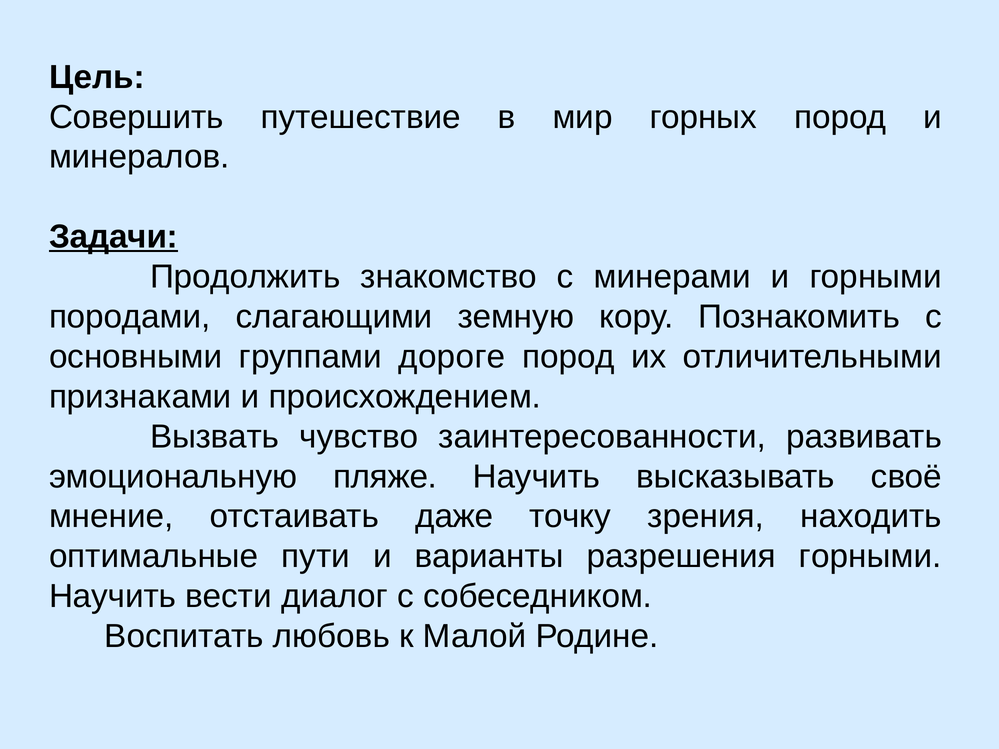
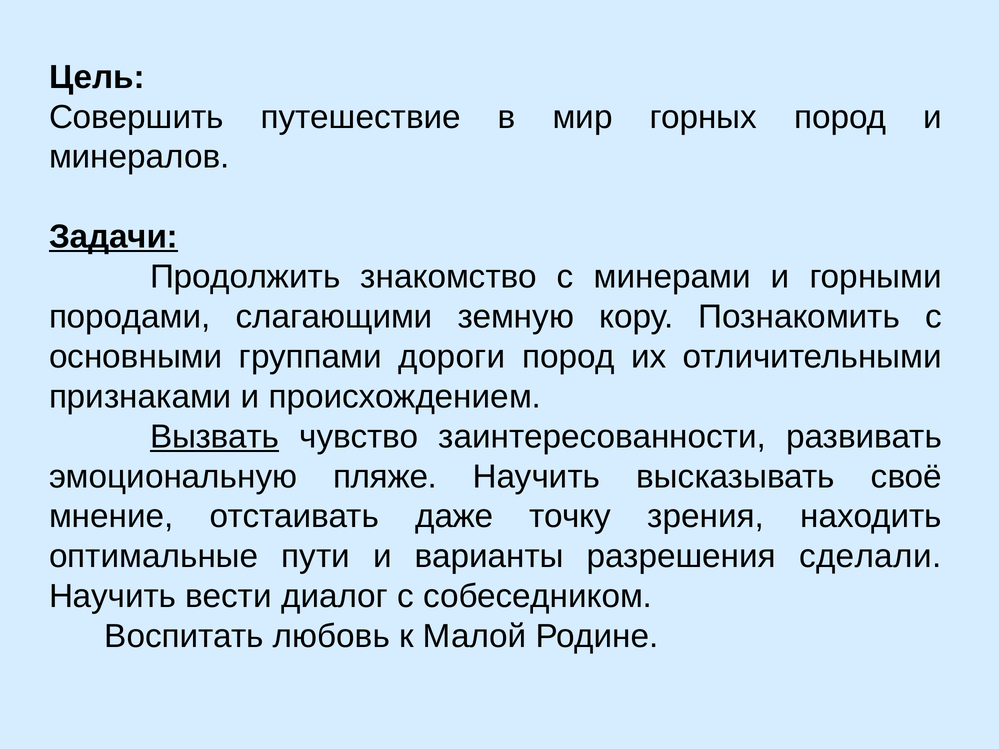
дороге: дороге -> дороги
Вызвать underline: none -> present
разрешения горными: горными -> сделали
